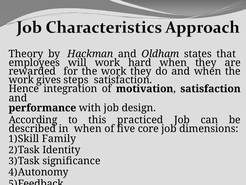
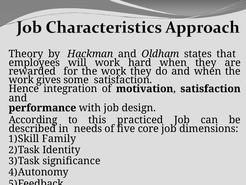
steps: steps -> some
in when: when -> needs
